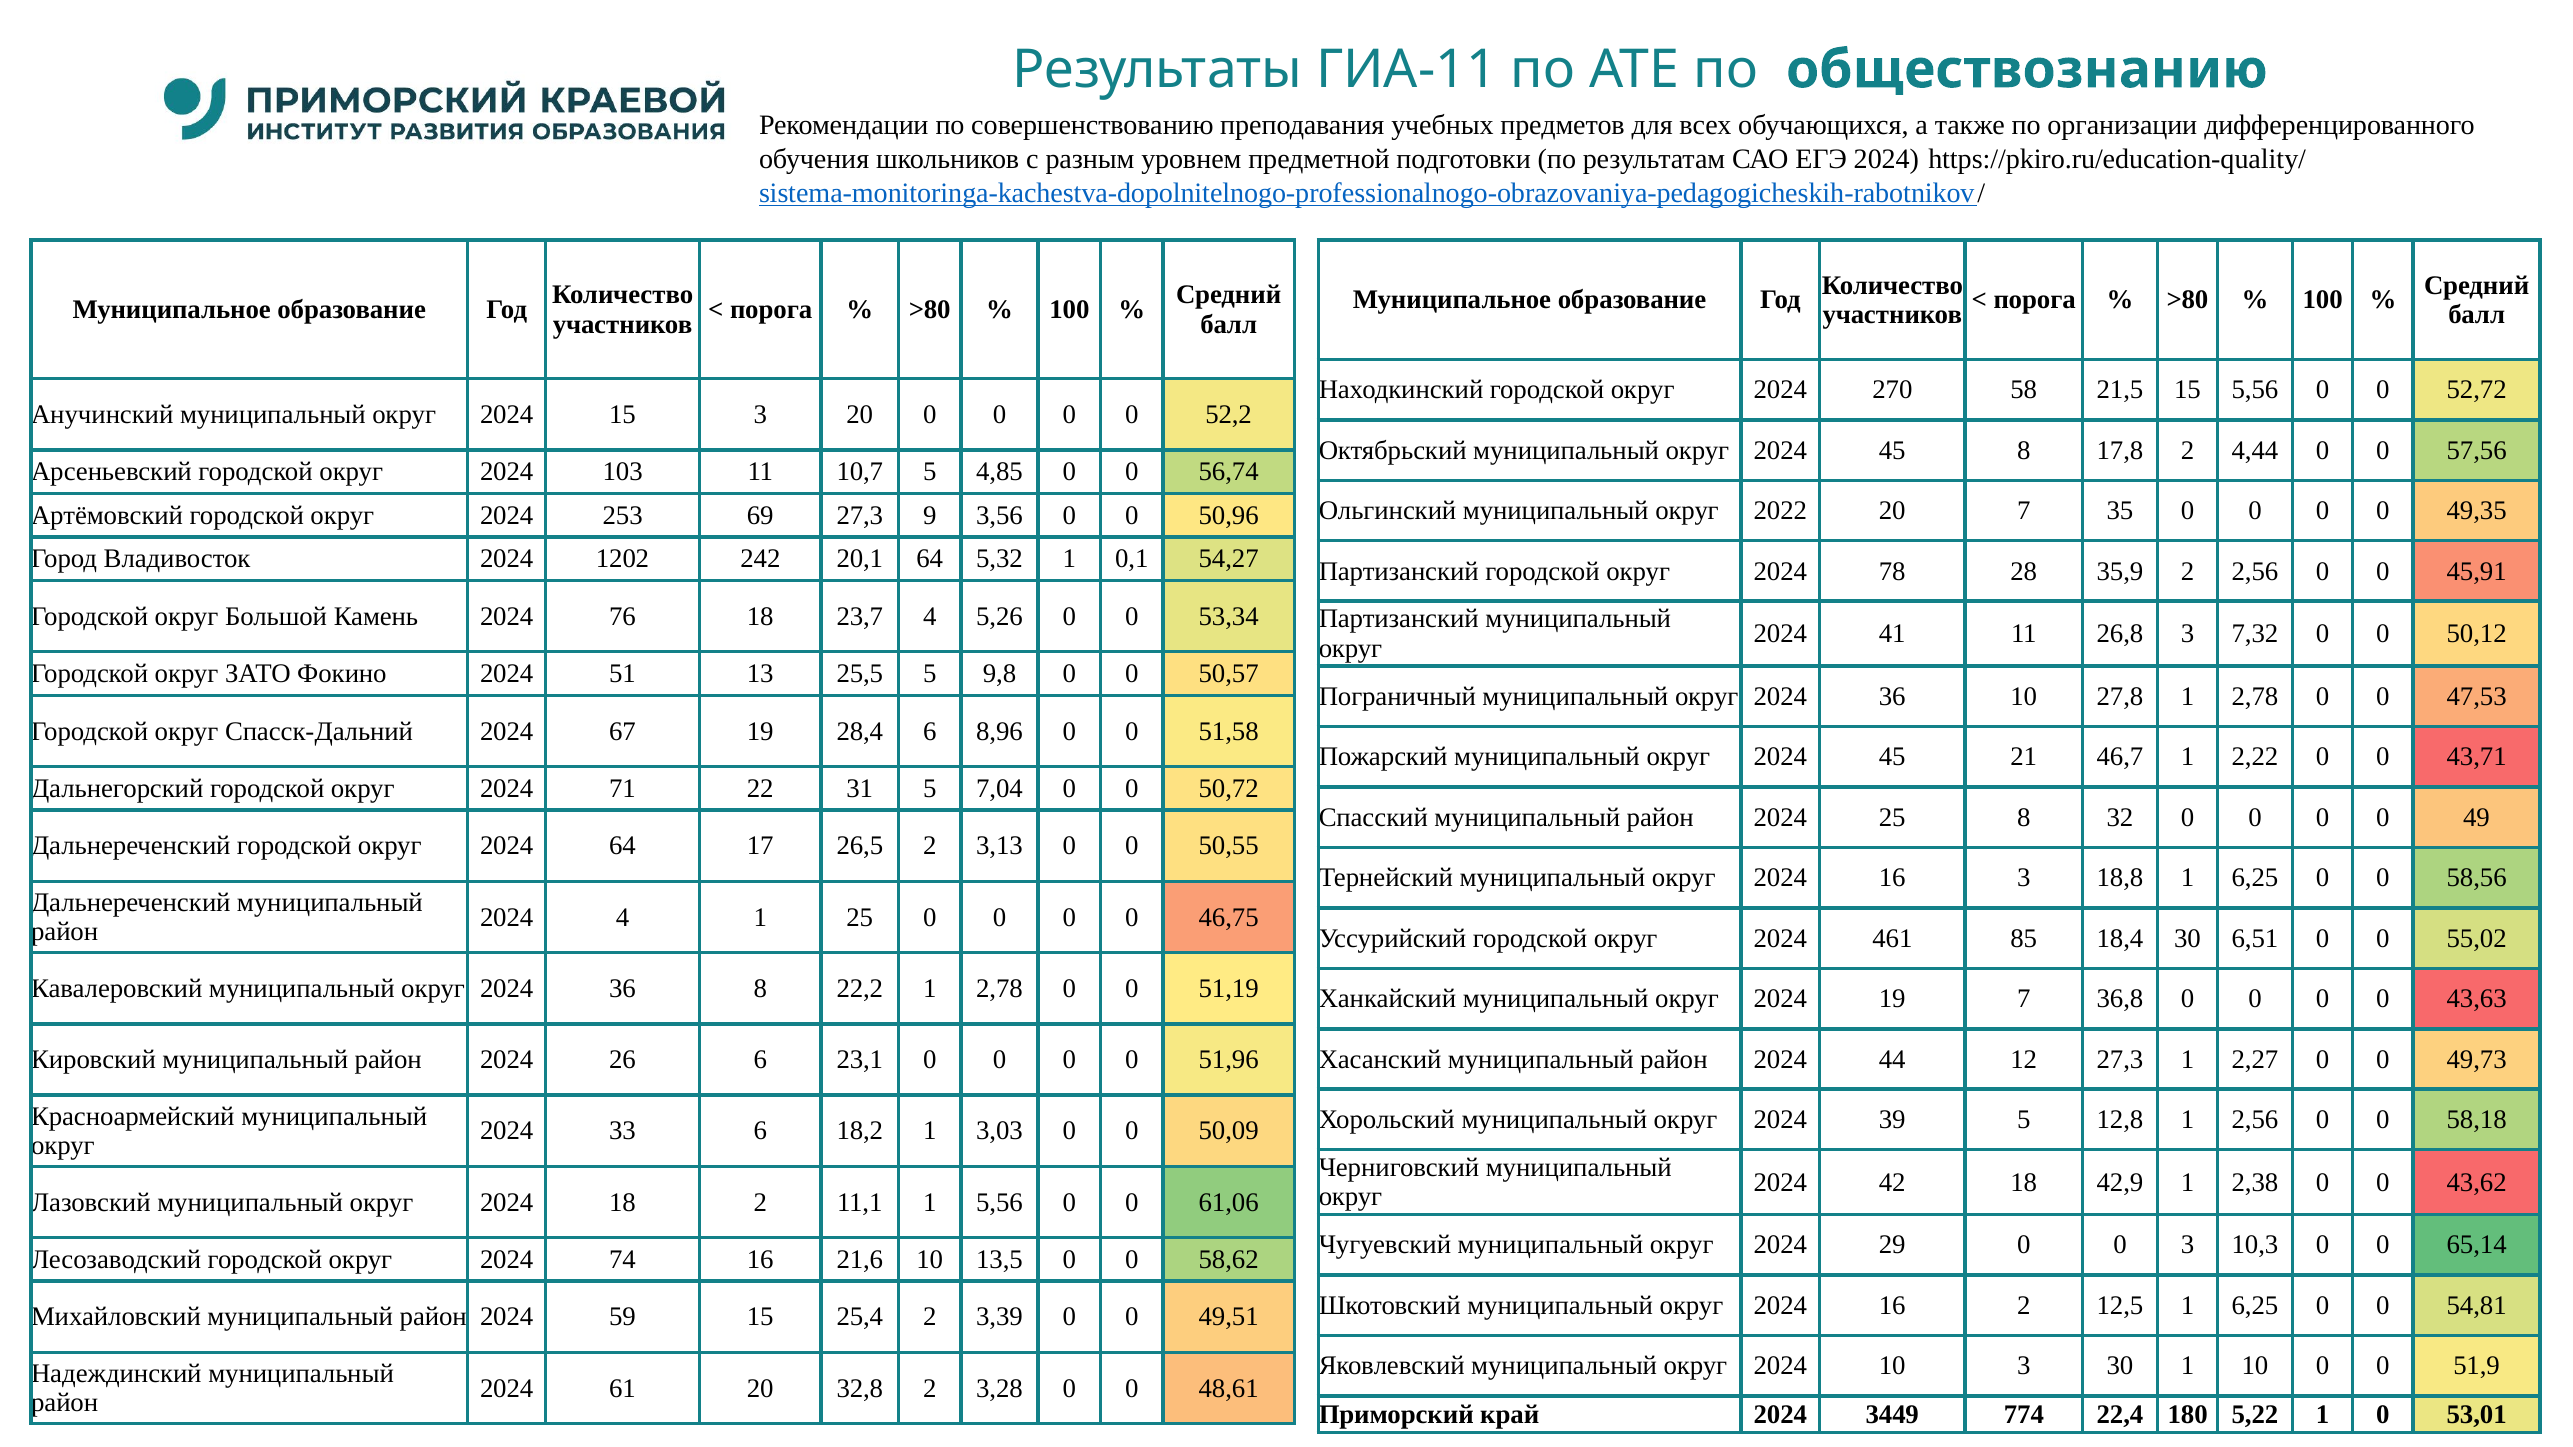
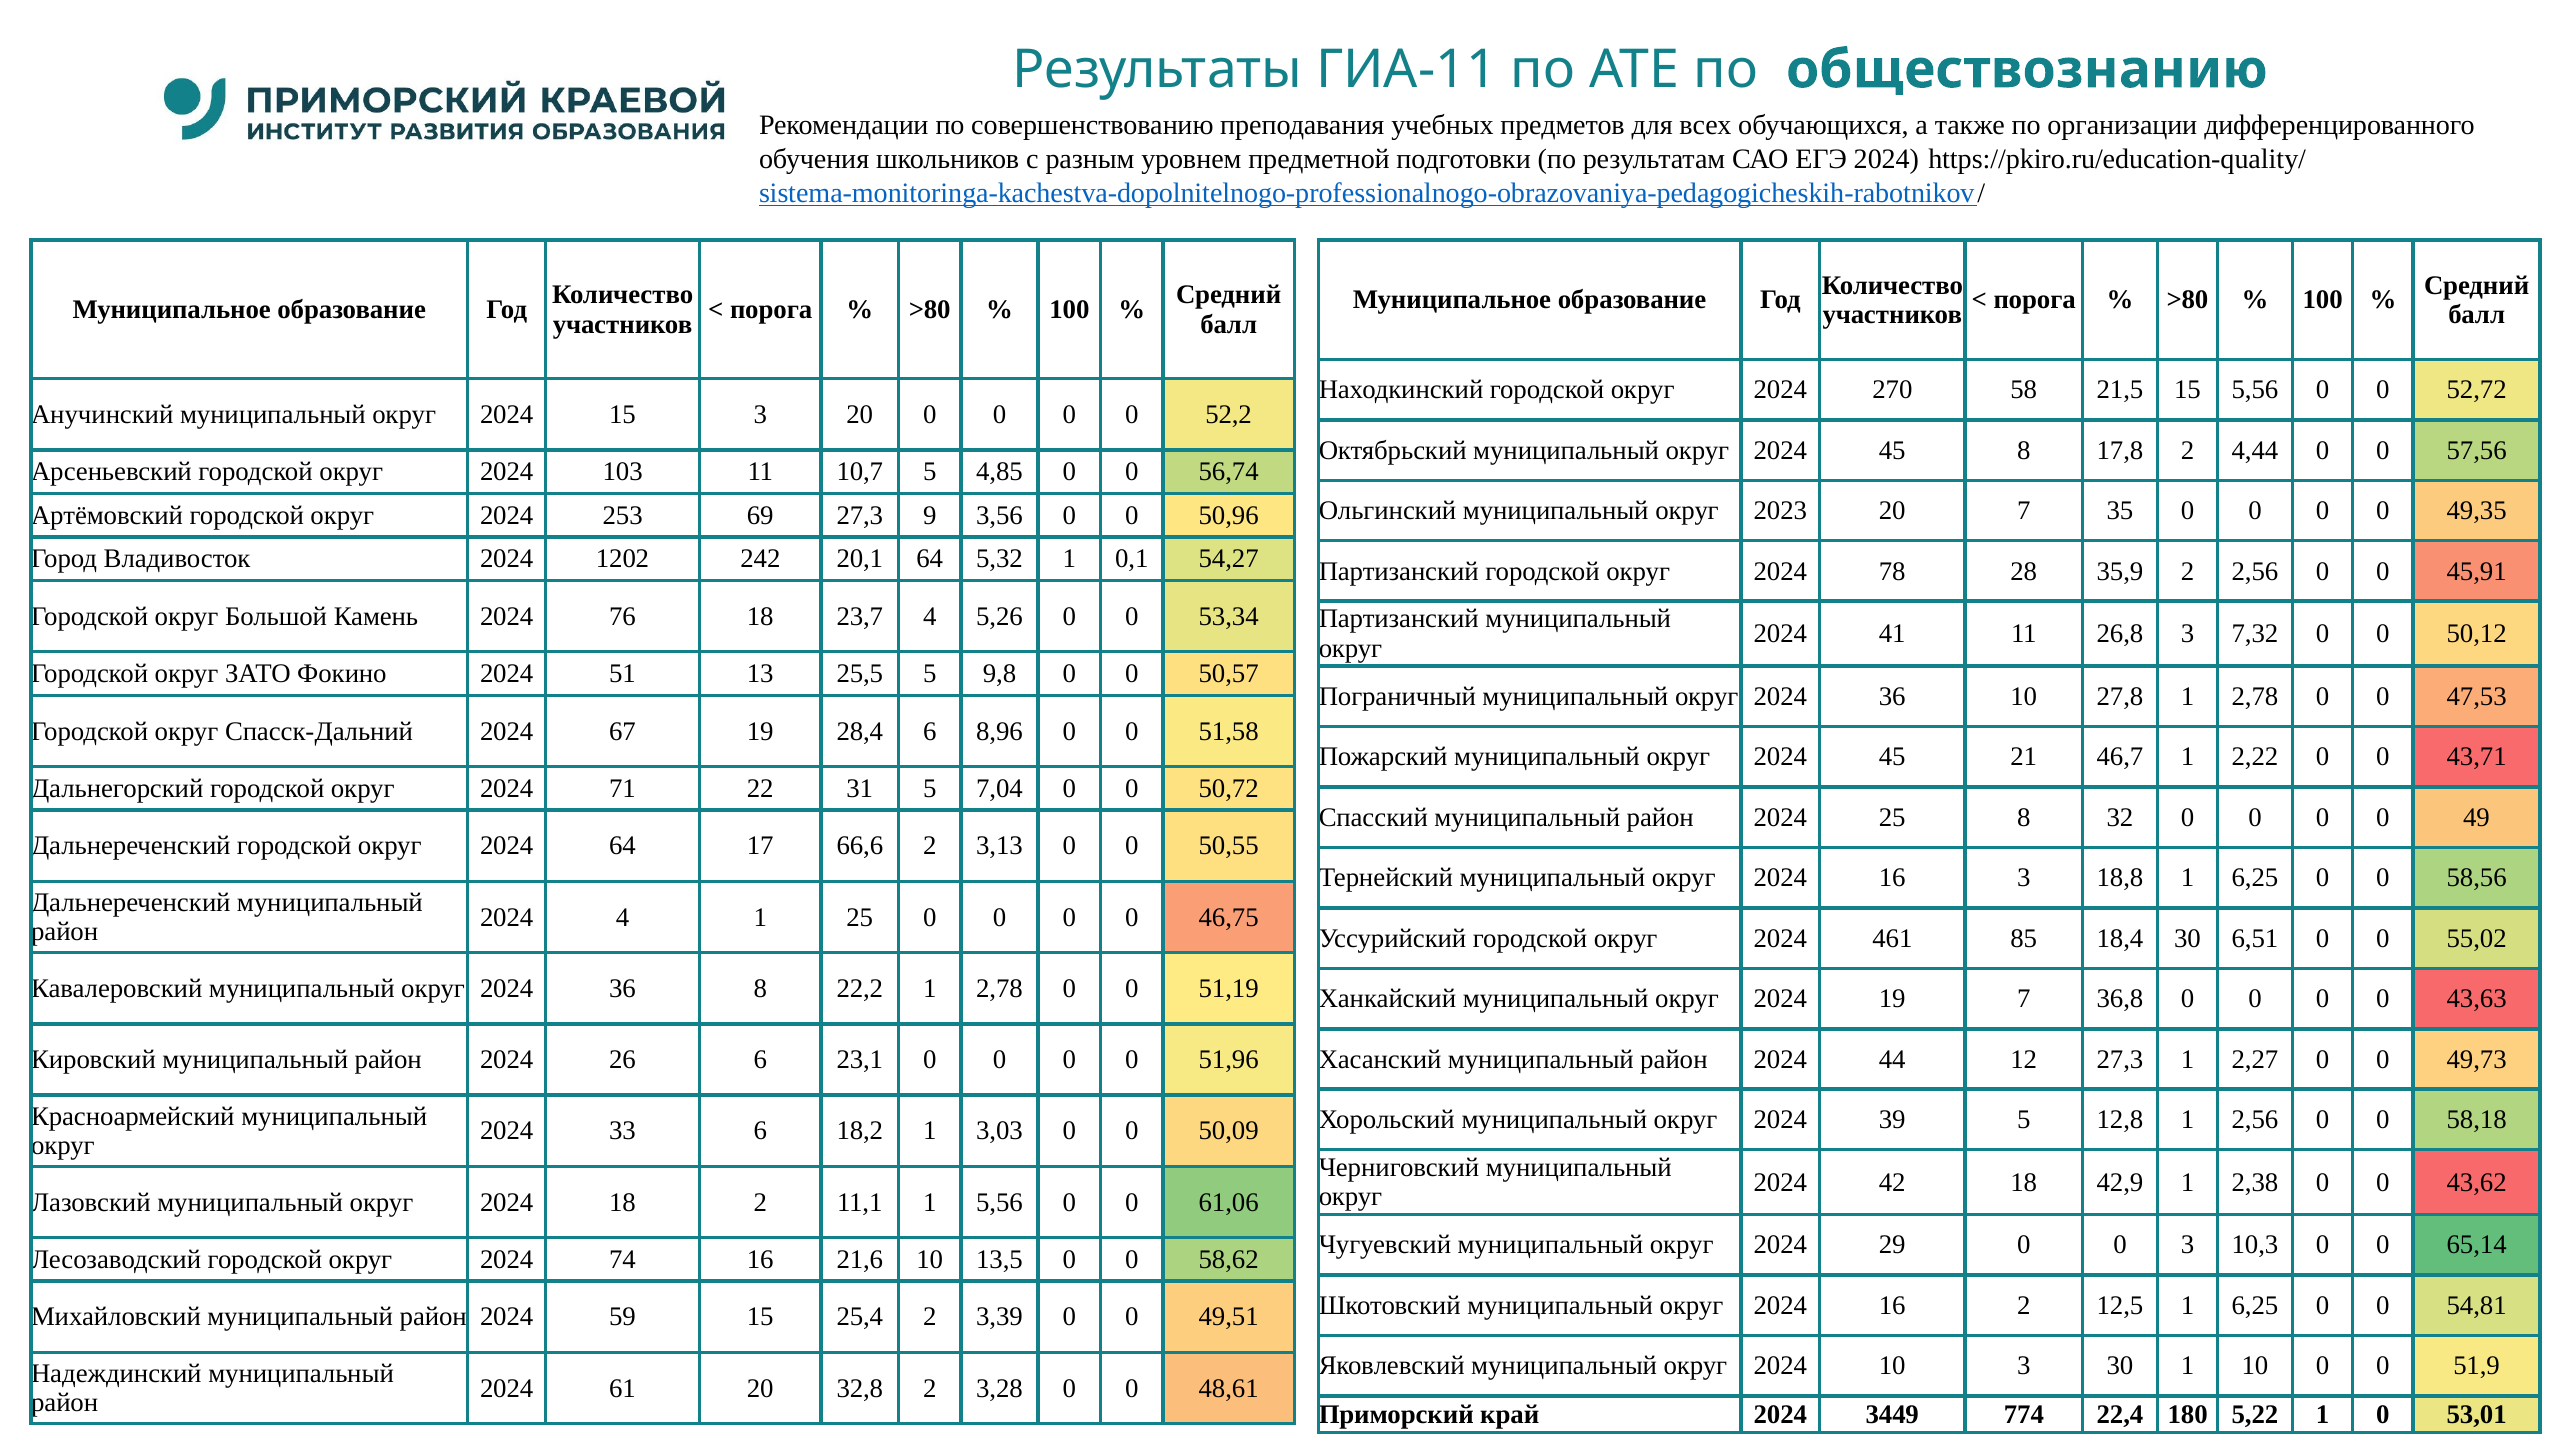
2022: 2022 -> 2023
26,5: 26,5 -> 66,6
